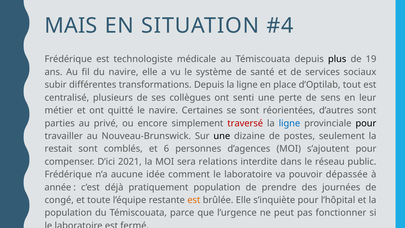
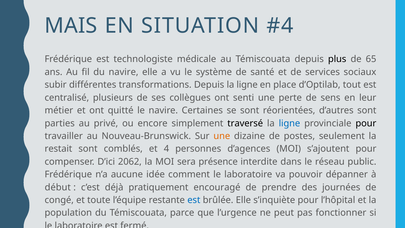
19: 19 -> 65
traversé colour: red -> black
une at (222, 136) colour: black -> orange
6: 6 -> 4
2021: 2021 -> 2062
relations: relations -> présence
dépassée: dépassée -> dépanner
année: année -> début
pratiquement population: population -> encouragé
est at (194, 200) colour: orange -> blue
